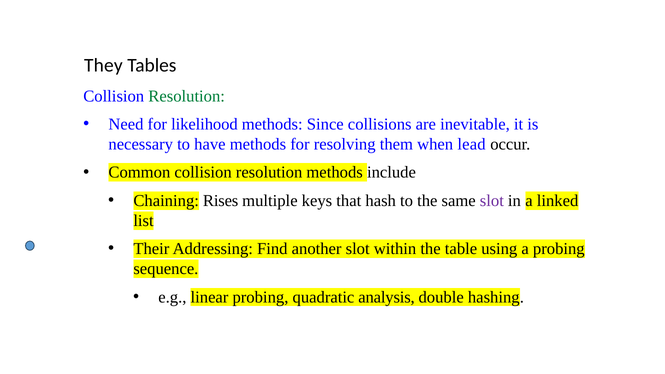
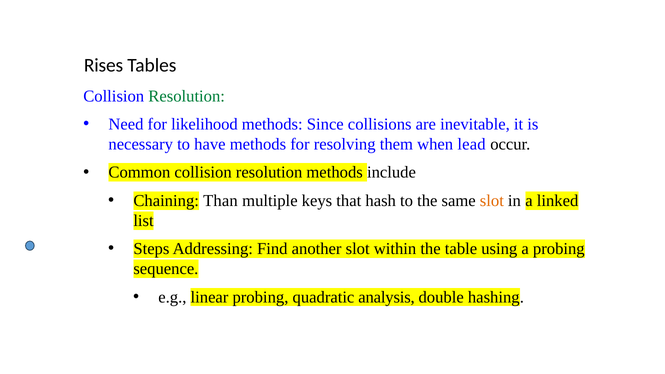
They: They -> Rises
Rises: Rises -> Than
slot at (492, 201) colour: purple -> orange
Their: Their -> Steps
